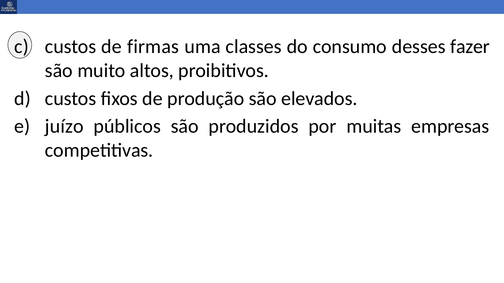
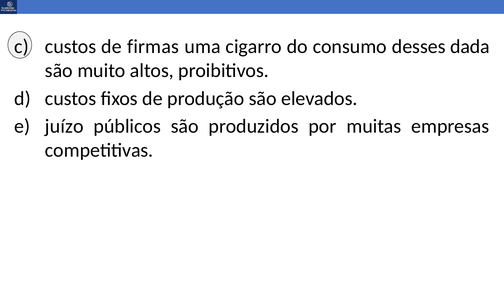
classes: classes -> cigarro
fazer: fazer -> dada
